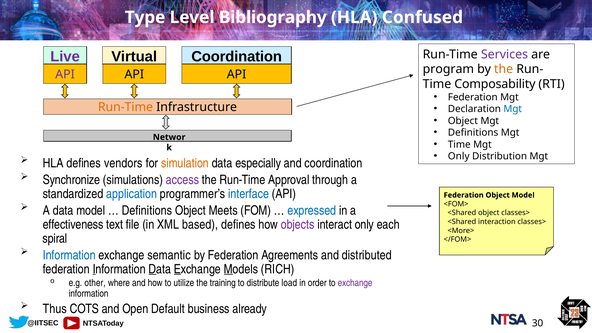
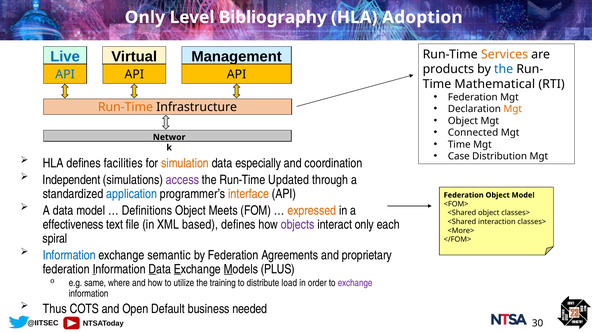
Type at (145, 17): Type -> Only
Confused: Confused -> Adoption
Live colour: purple -> blue
Coordination at (237, 56): Coordination -> Management
Services colour: purple -> orange
program: program -> products
the at (504, 69) colour: orange -> blue
API at (65, 74) colour: purple -> blue
Composability: Composability -> Mathematical
Mgt at (513, 109) colour: blue -> orange
Definitions at (473, 133): Definitions -> Connected
Only at (459, 156): Only -> Case
vendors: vendors -> facilities
Synchronize: Synchronize -> Independent
Approval: Approval -> Updated
interface colour: blue -> orange
expressed colour: blue -> orange
distributed: distributed -> proprietary
RICH: RICH -> PLUS
other: other -> same
already: already -> needed
